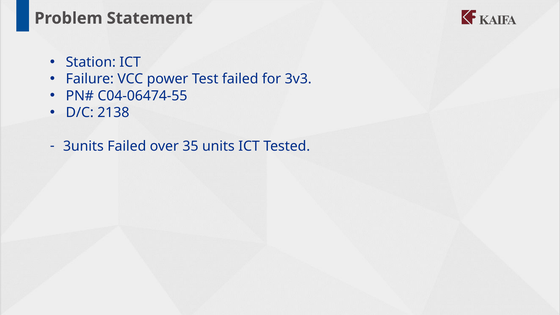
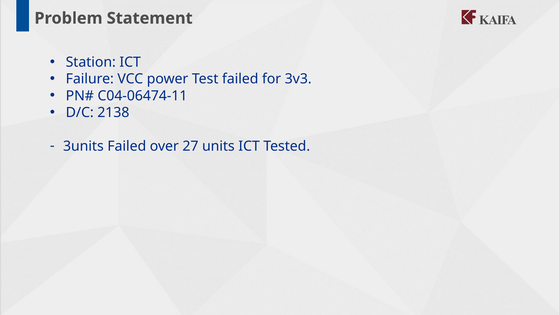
C04-06474-55: C04-06474-55 -> C04-06474-11
35: 35 -> 27
